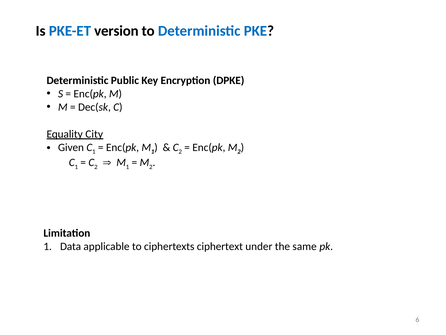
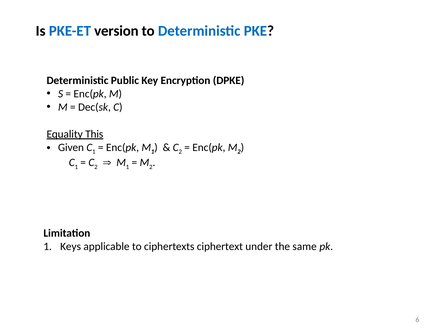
City: City -> This
Data: Data -> Keys
